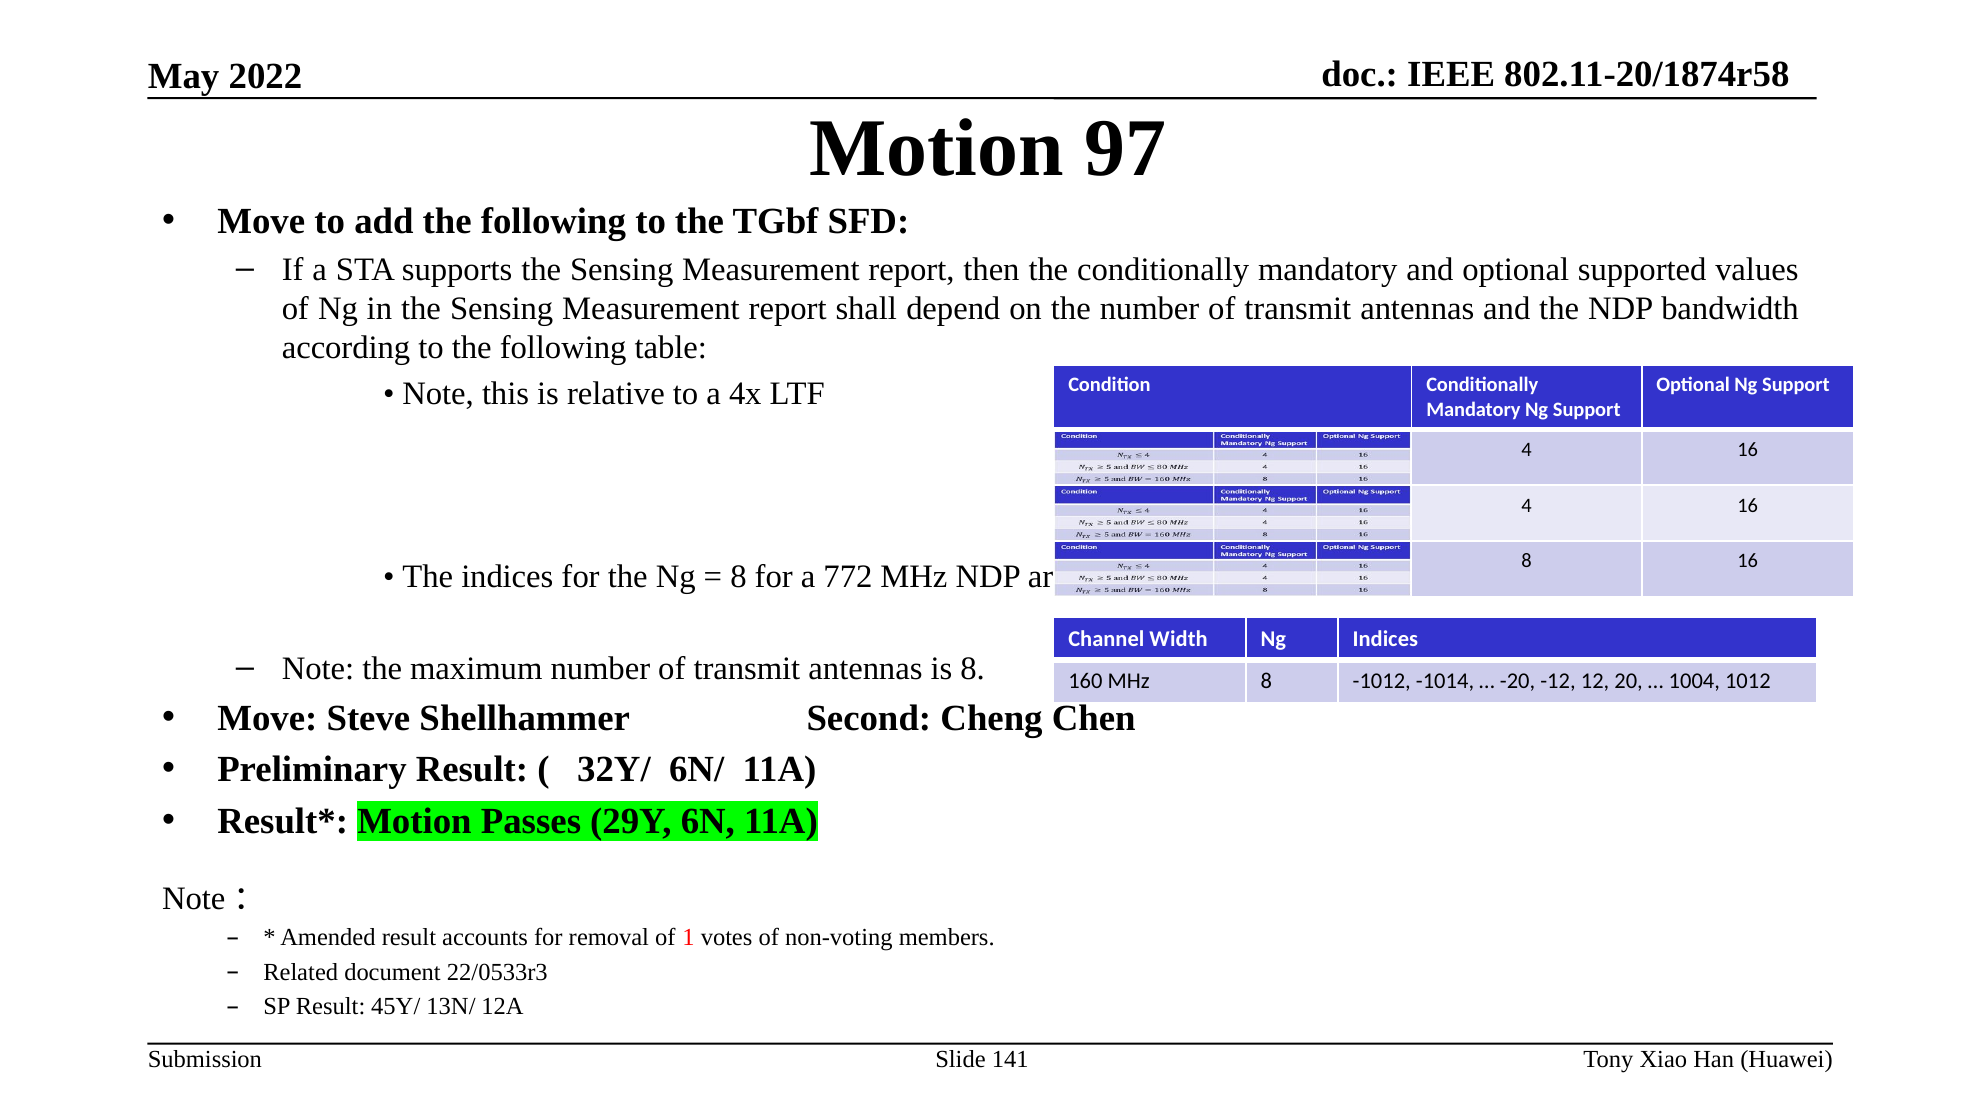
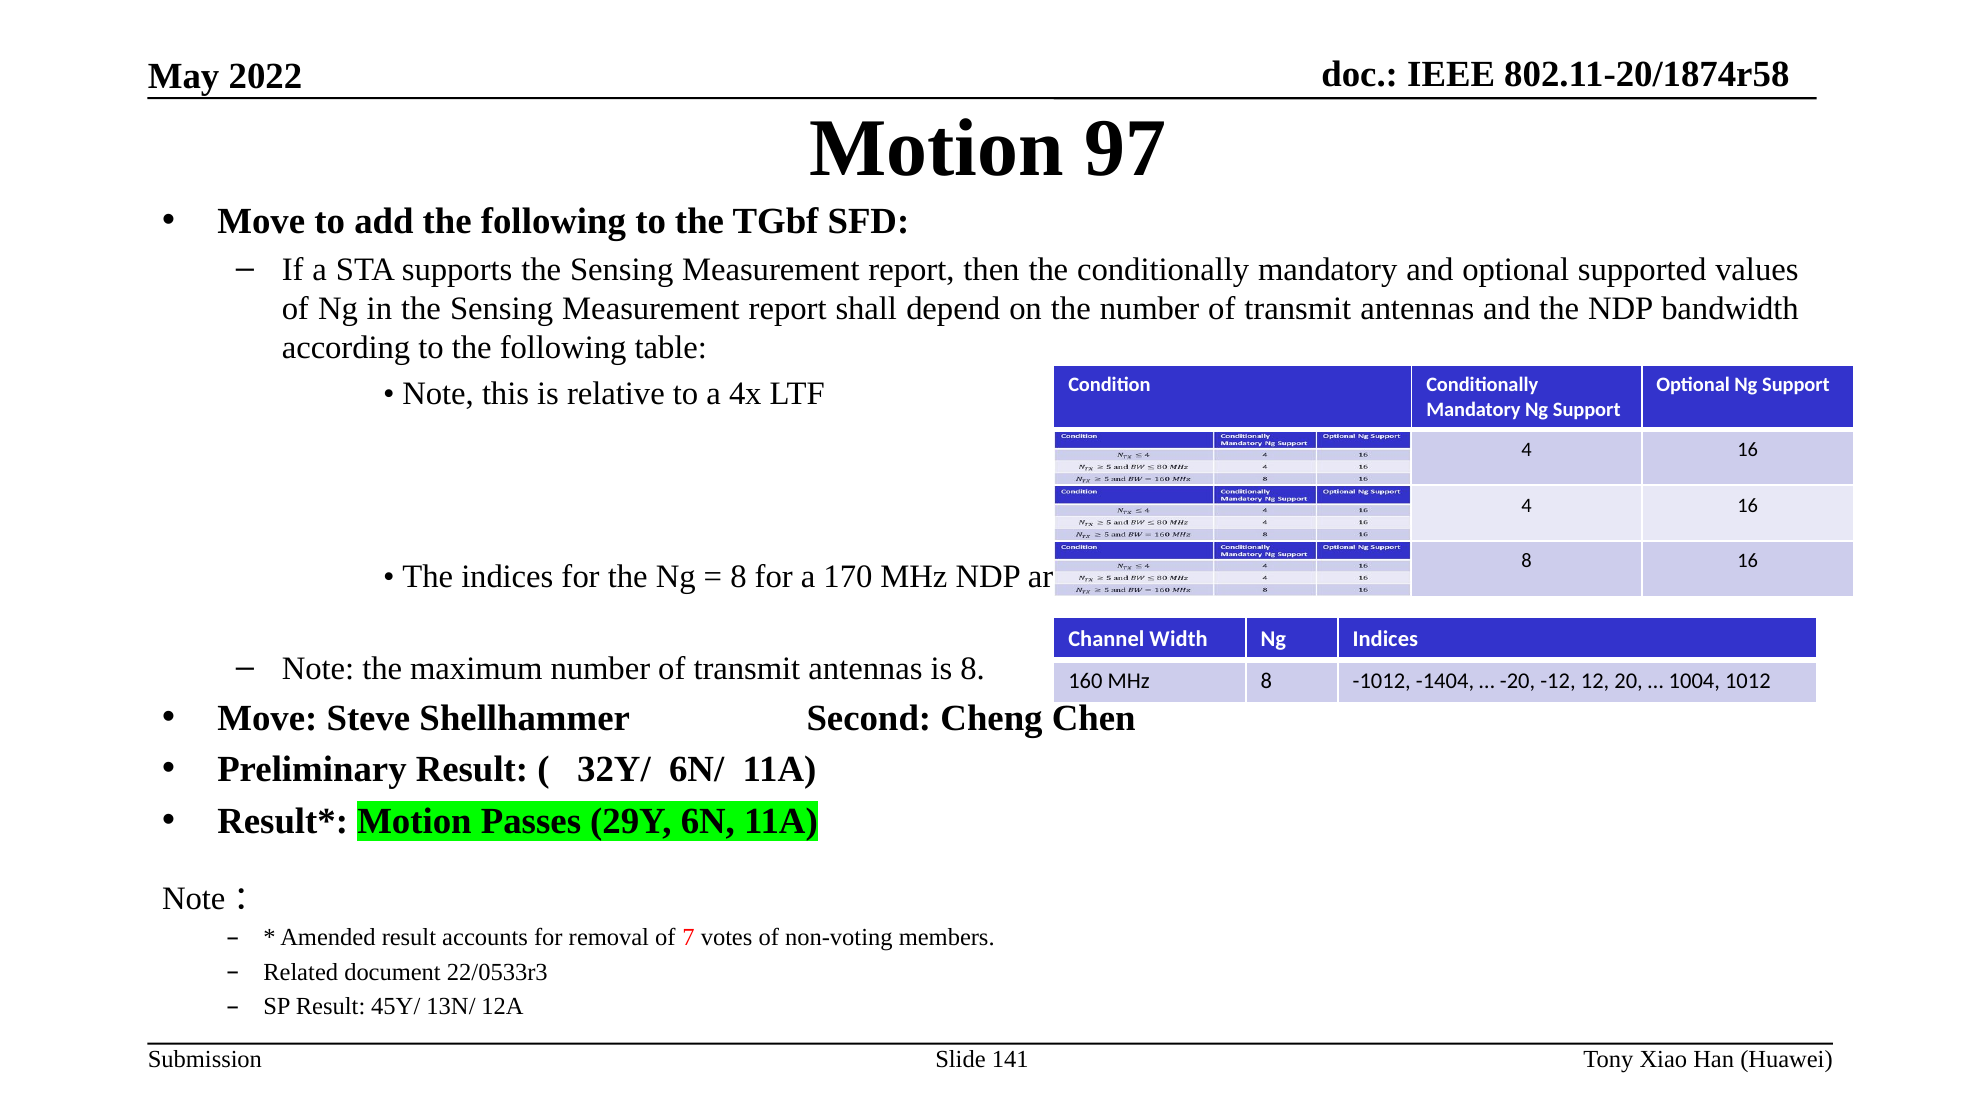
772: 772 -> 170
-1014: -1014 -> -1404
1: 1 -> 7
